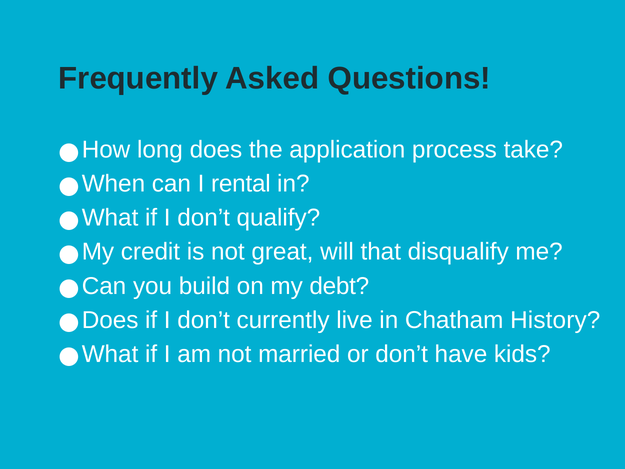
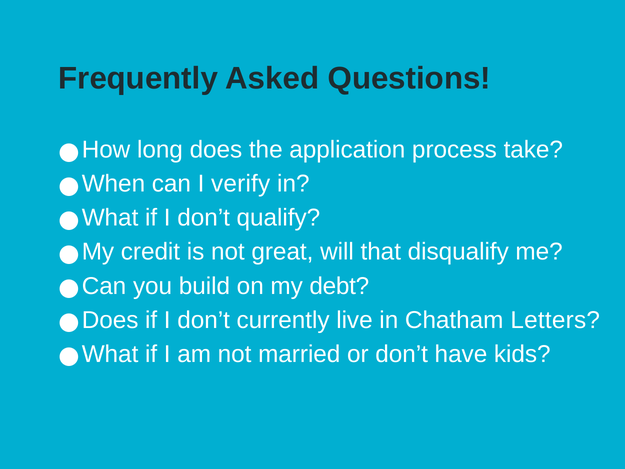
rental: rental -> verify
History: History -> Letters
